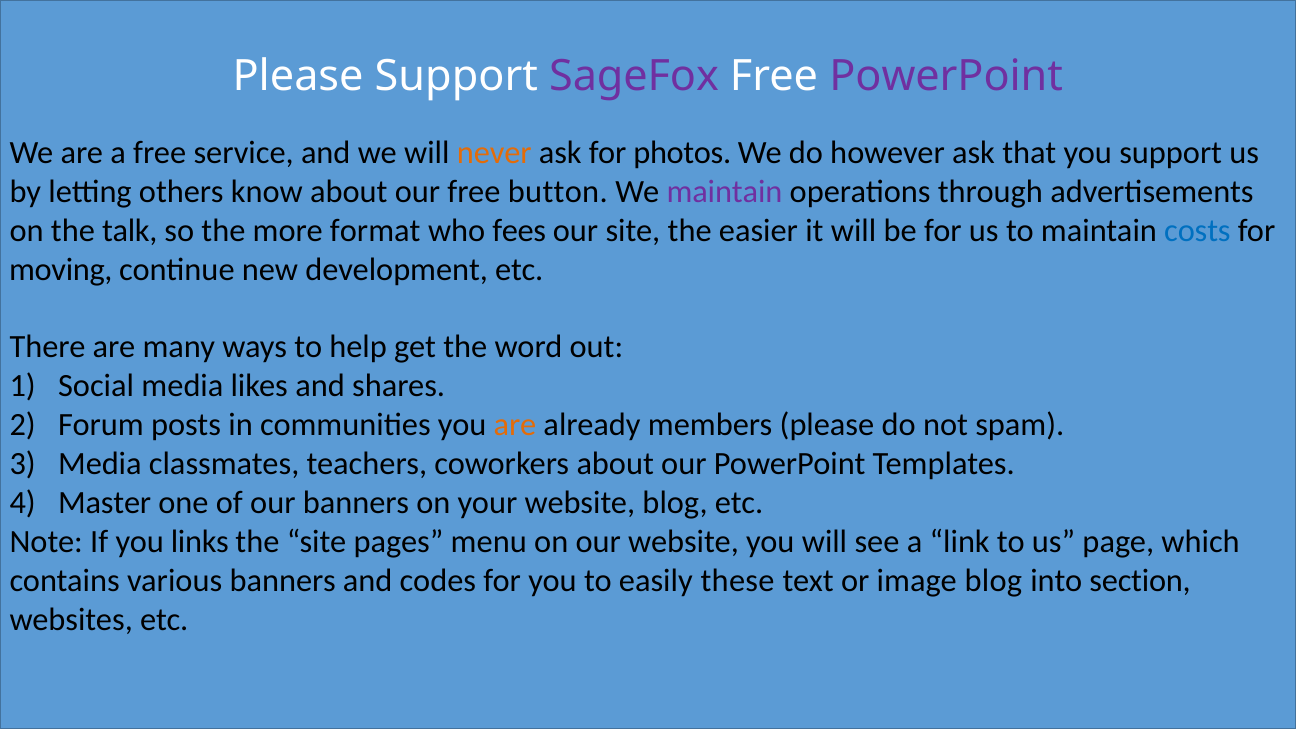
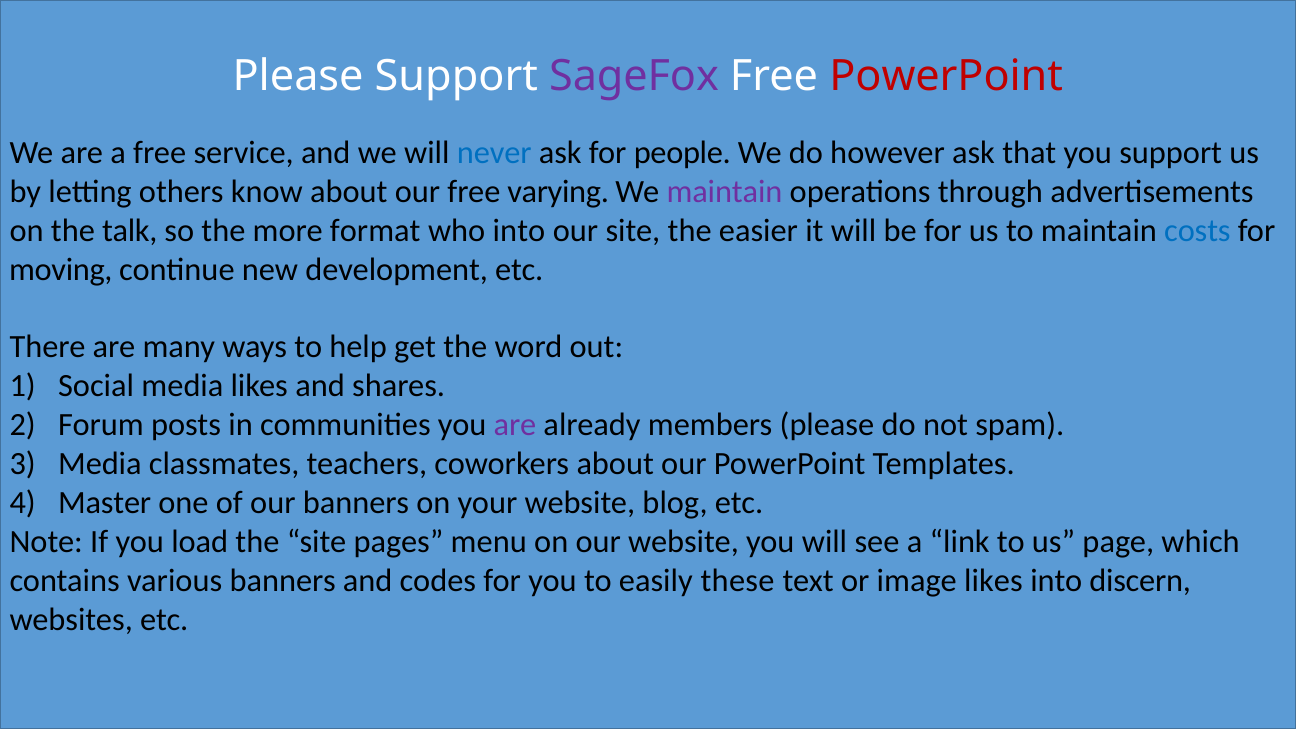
PowerPoint at (946, 76) colour: purple -> red
never colour: orange -> blue
photos: photos -> people
button: button -> varying
who fees: fees -> into
are at (515, 425) colour: orange -> purple
links: links -> load
image blog: blog -> likes
section: section -> discern
